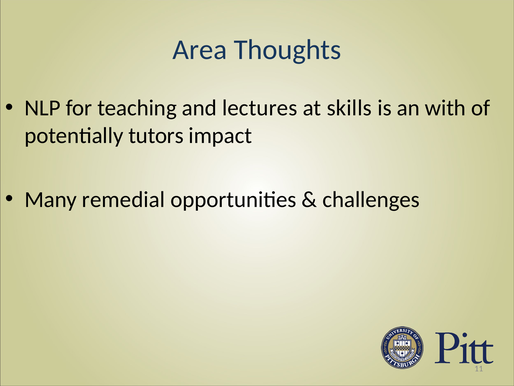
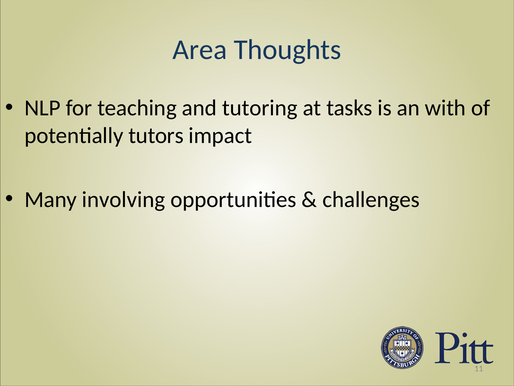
lectures: lectures -> tutoring
skills: skills -> tasks
remedial: remedial -> involving
